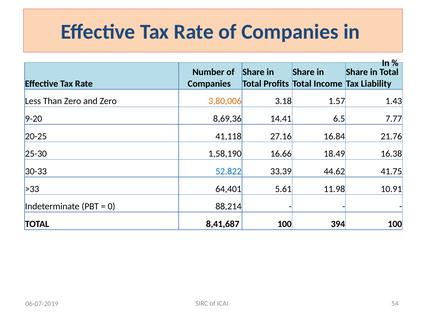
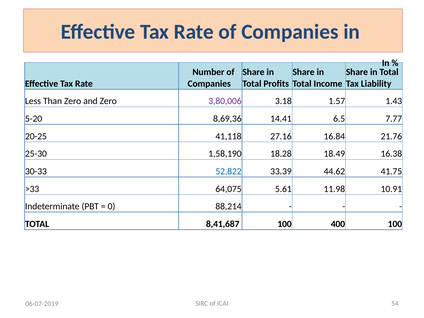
3,80,006 colour: orange -> purple
9-20: 9-20 -> 5-20
16.66: 16.66 -> 18.28
64,401: 64,401 -> 64,075
394: 394 -> 400
